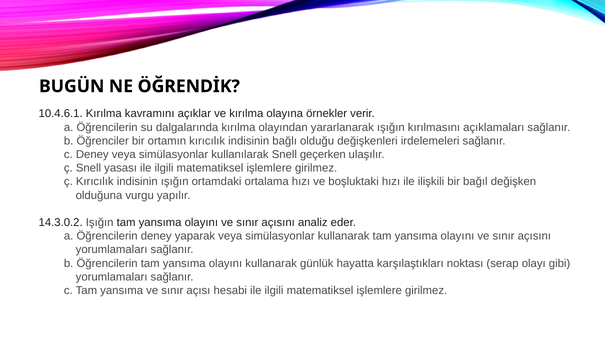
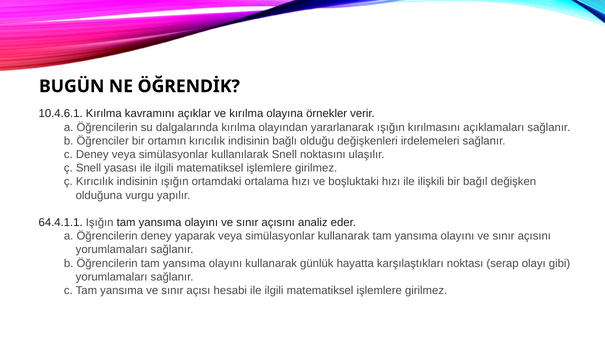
geçerken: geçerken -> noktasını
14.3.0.2: 14.3.0.2 -> 64.4.1.1
